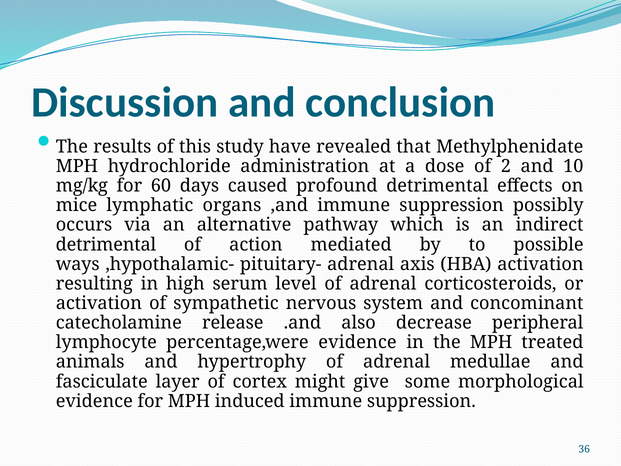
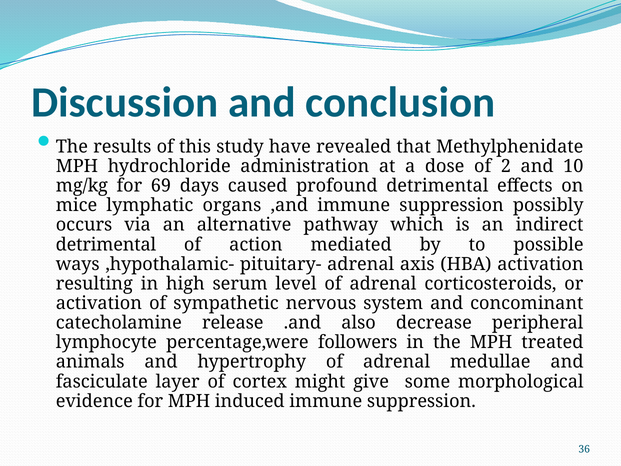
60: 60 -> 69
percentage,were evidence: evidence -> followers
